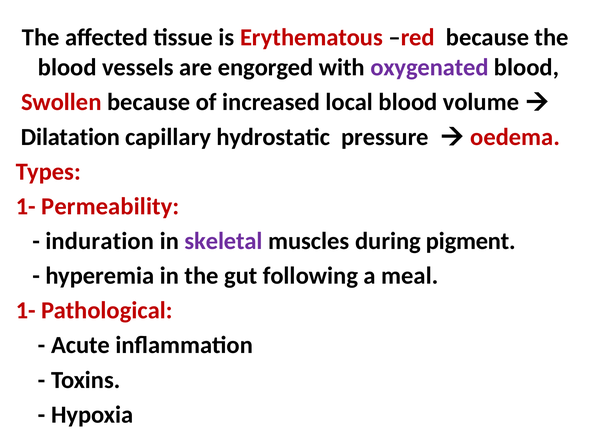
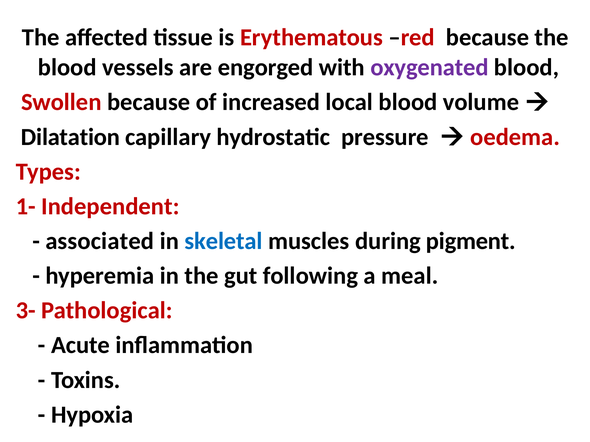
Permeability: Permeability -> Independent
induration: induration -> associated
skeletal colour: purple -> blue
1- at (26, 311): 1- -> 3-
